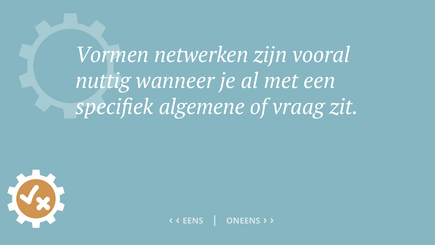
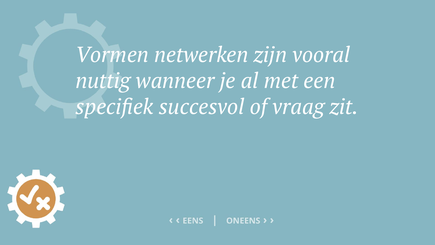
algemene: algemene -> succesvol
